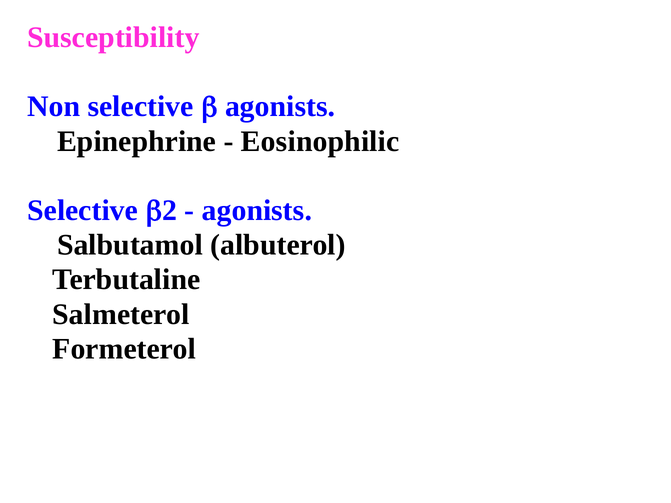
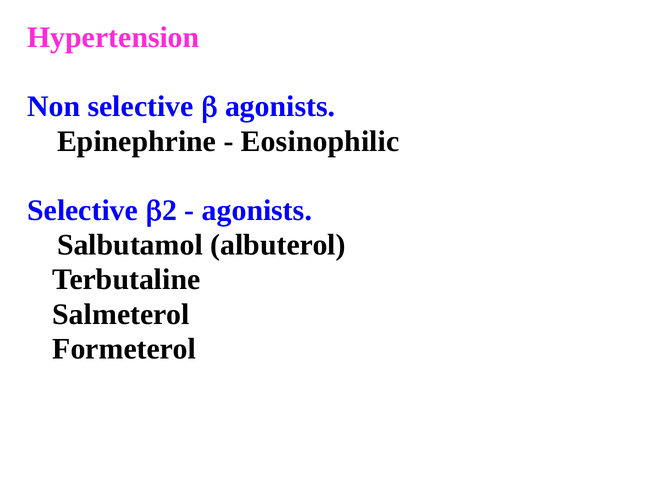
Susceptibility: Susceptibility -> Hypertension
